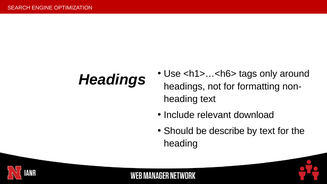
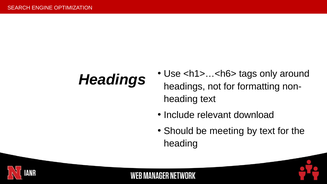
describe: describe -> meeting
